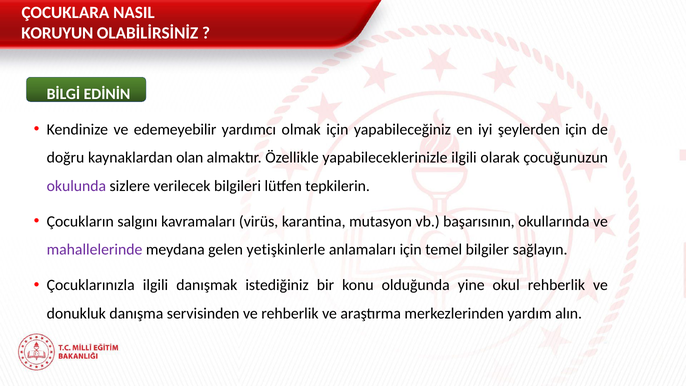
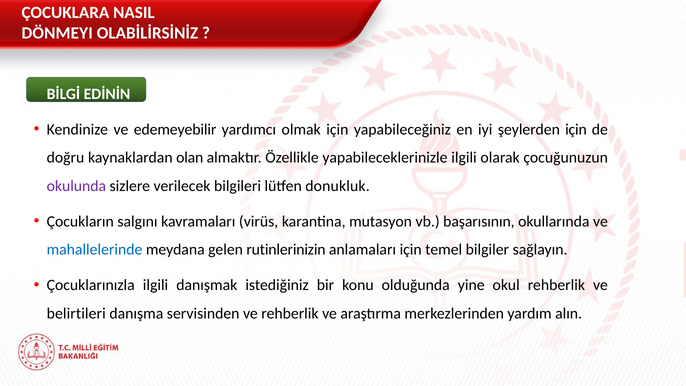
KORUYUN: KORUYUN -> DÖNMEYI
tepkilerin: tepkilerin -> donukluk
mahallelerinde colour: purple -> blue
yetişkinlerle: yetişkinlerle -> rutinlerinizin
donukluk: donukluk -> belirtileri
